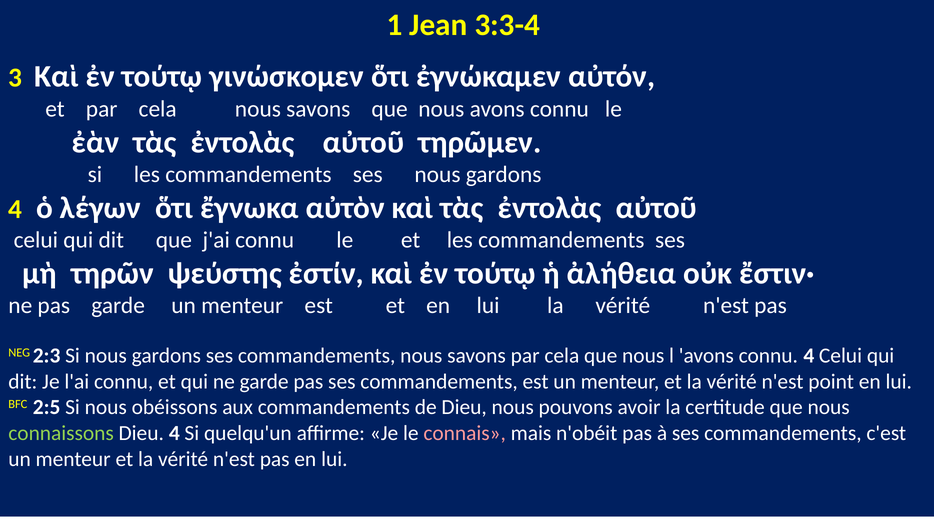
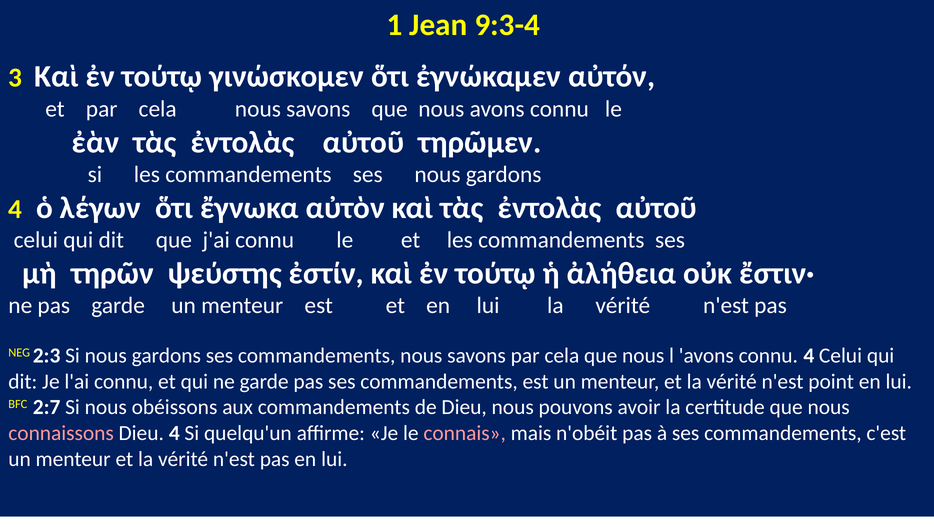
3:3-4: 3:3-4 -> 9:3-4
2:5: 2:5 -> 2:7
connaissons colour: light green -> pink
